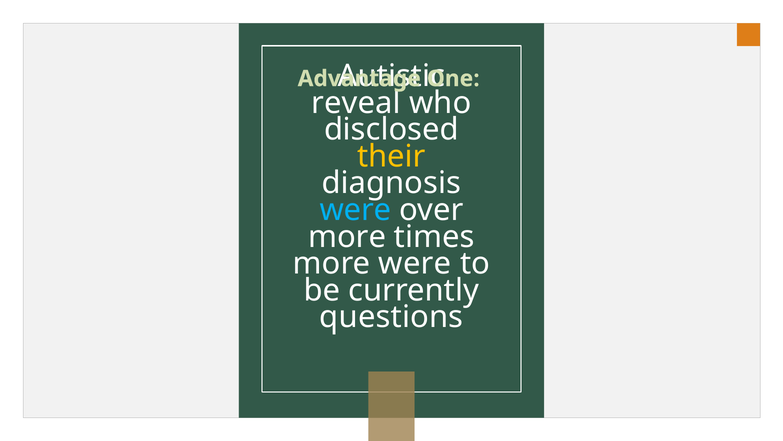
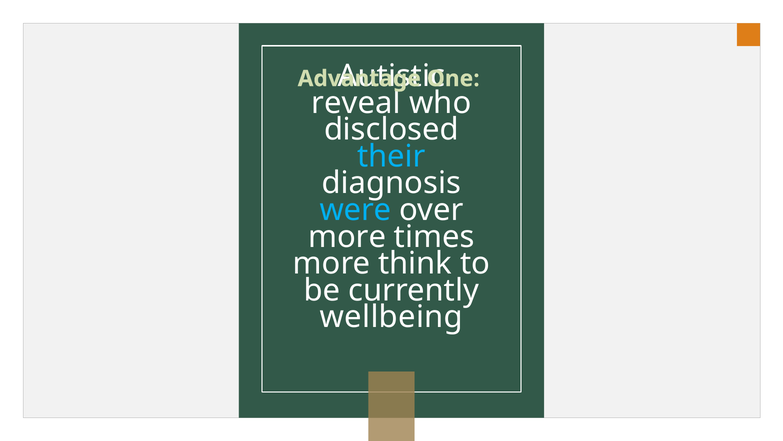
their colour: yellow -> light blue
more were: were -> think
questions: questions -> wellbeing
